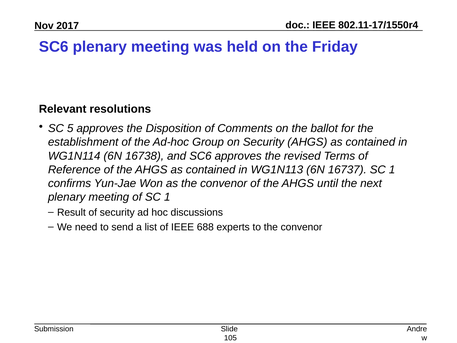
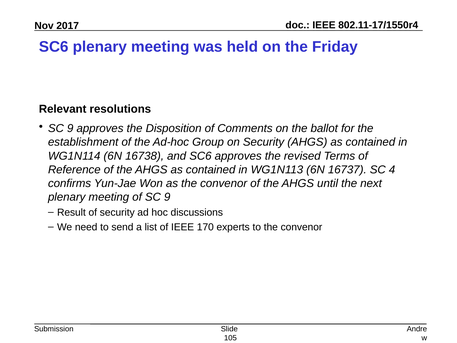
5 at (70, 128): 5 -> 9
16737 SC 1: 1 -> 4
of SC 1: 1 -> 9
688: 688 -> 170
